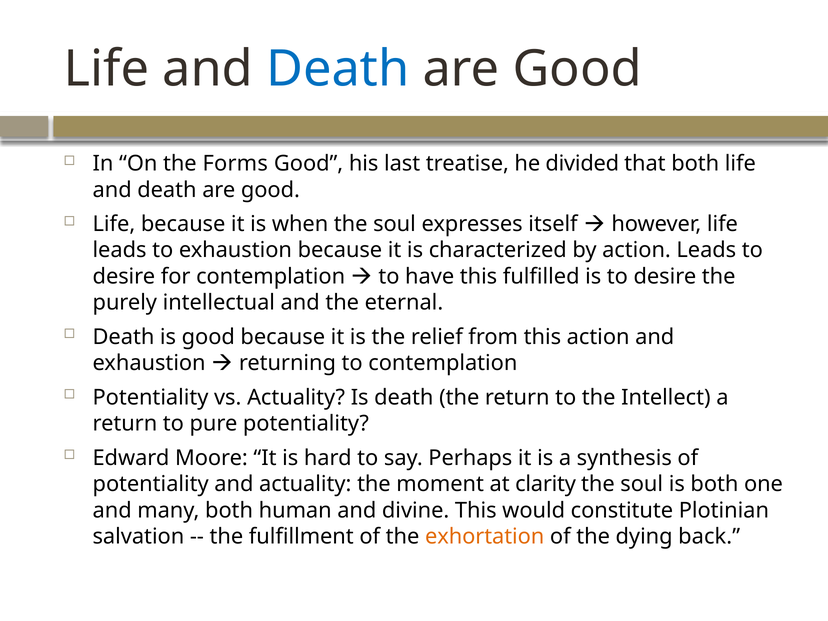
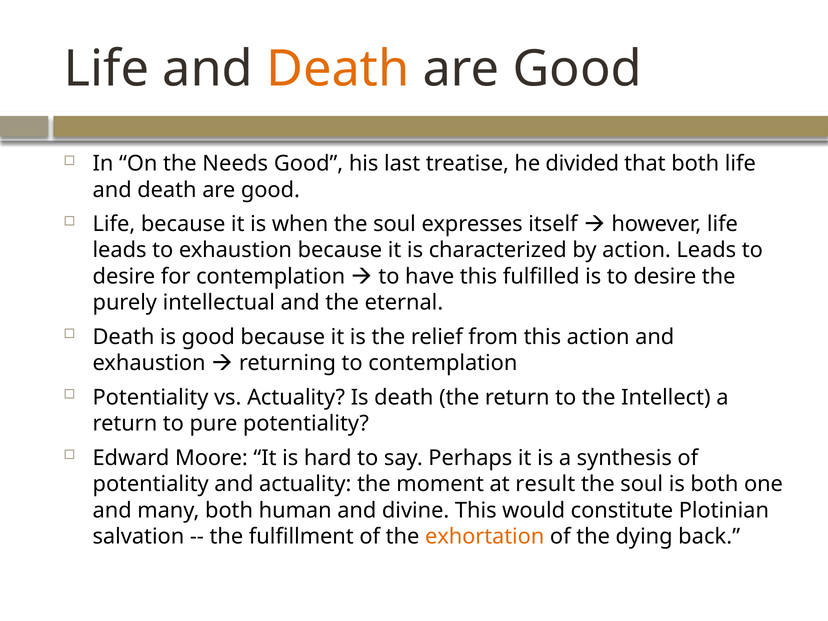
Death at (338, 69) colour: blue -> orange
Forms: Forms -> Needs
clarity: clarity -> result
